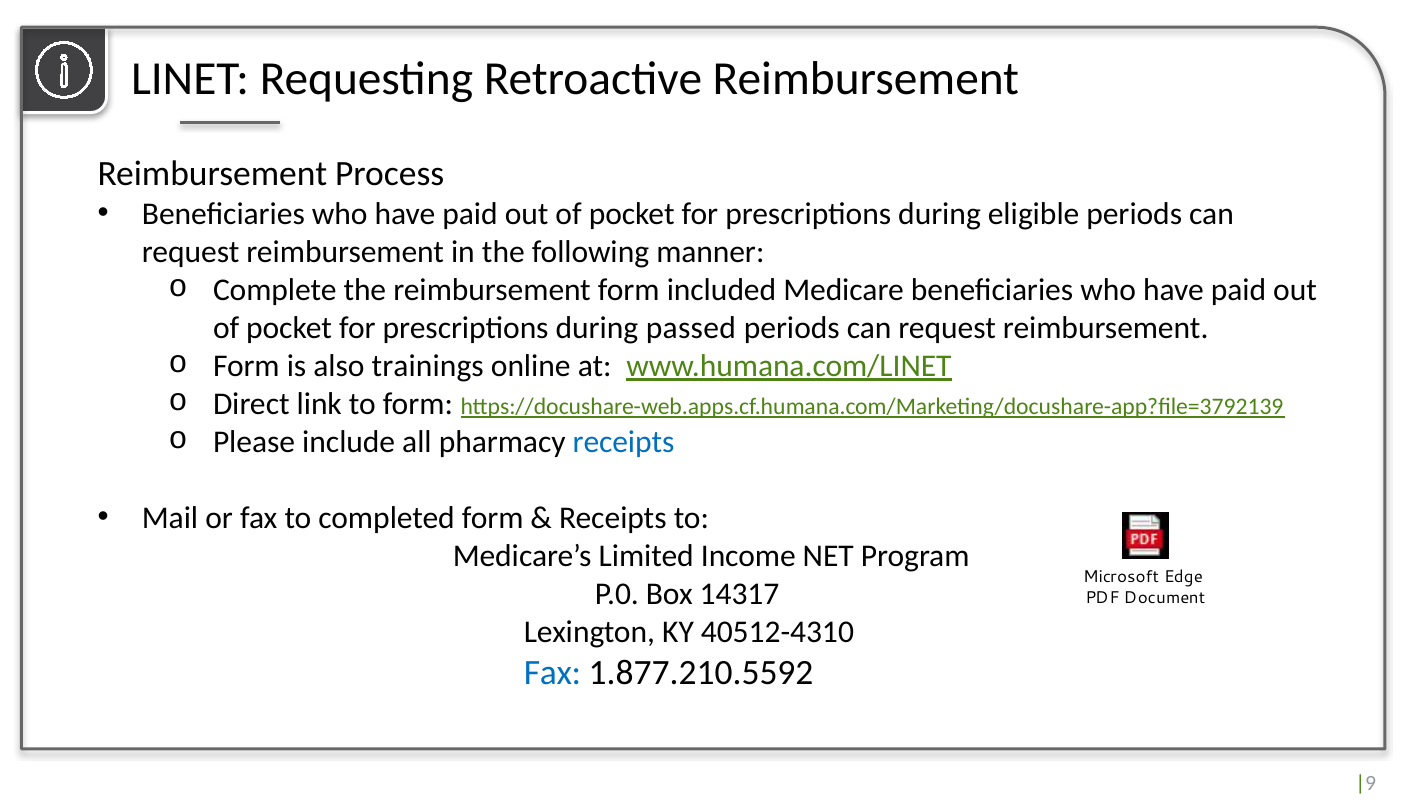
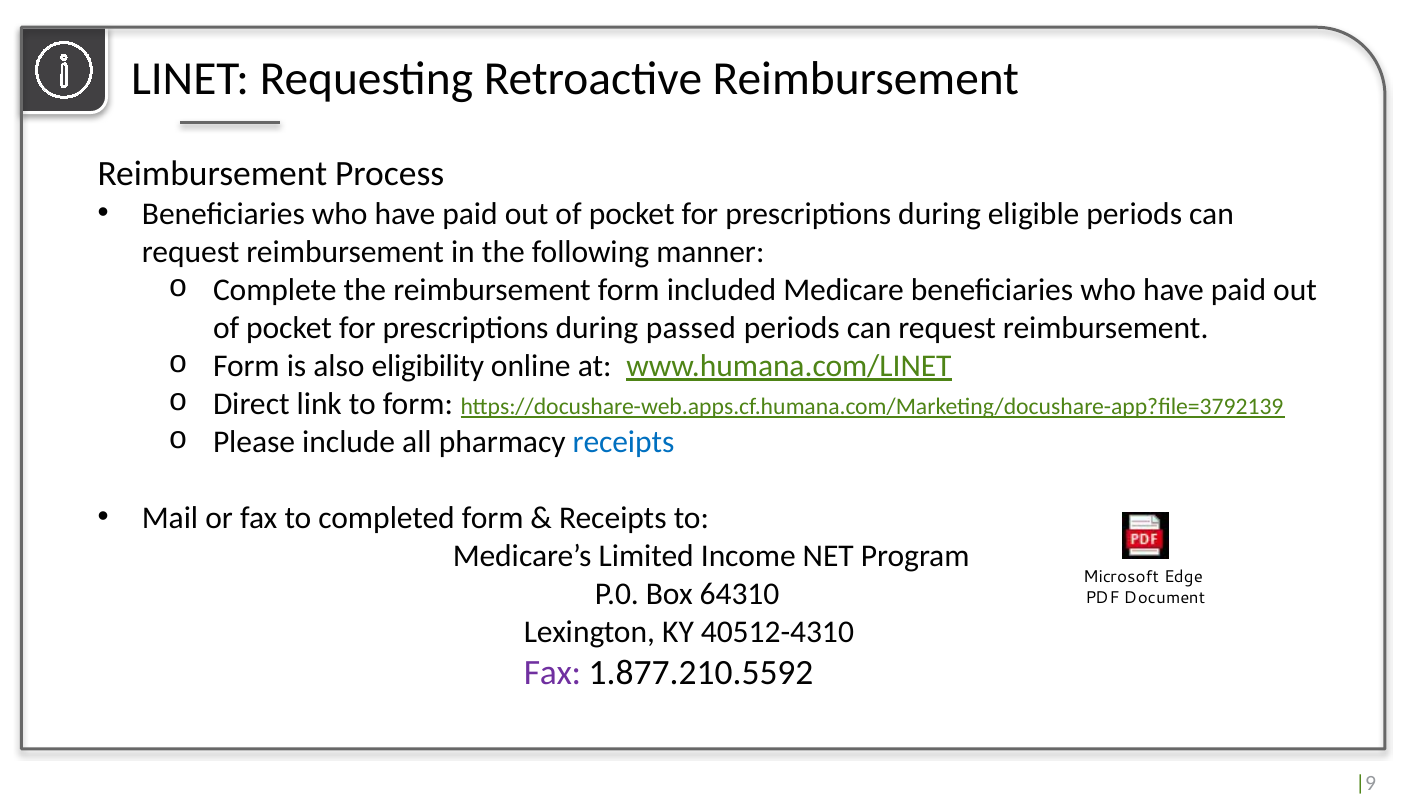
trainings: trainings -> eligibility
14317: 14317 -> 64310
Fax at (552, 672) colour: blue -> purple
